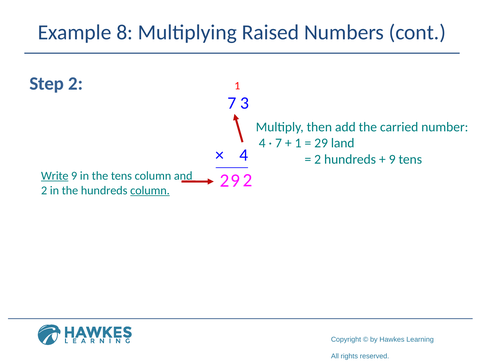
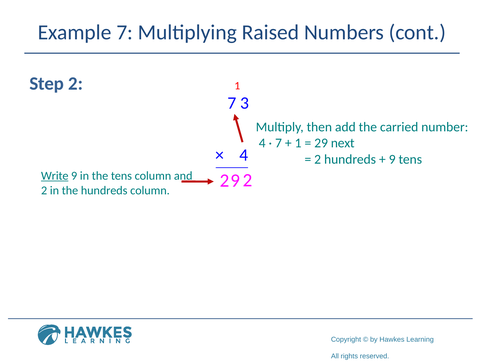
Example 8: 8 -> 7
land: land -> next
column at (150, 190) underline: present -> none
